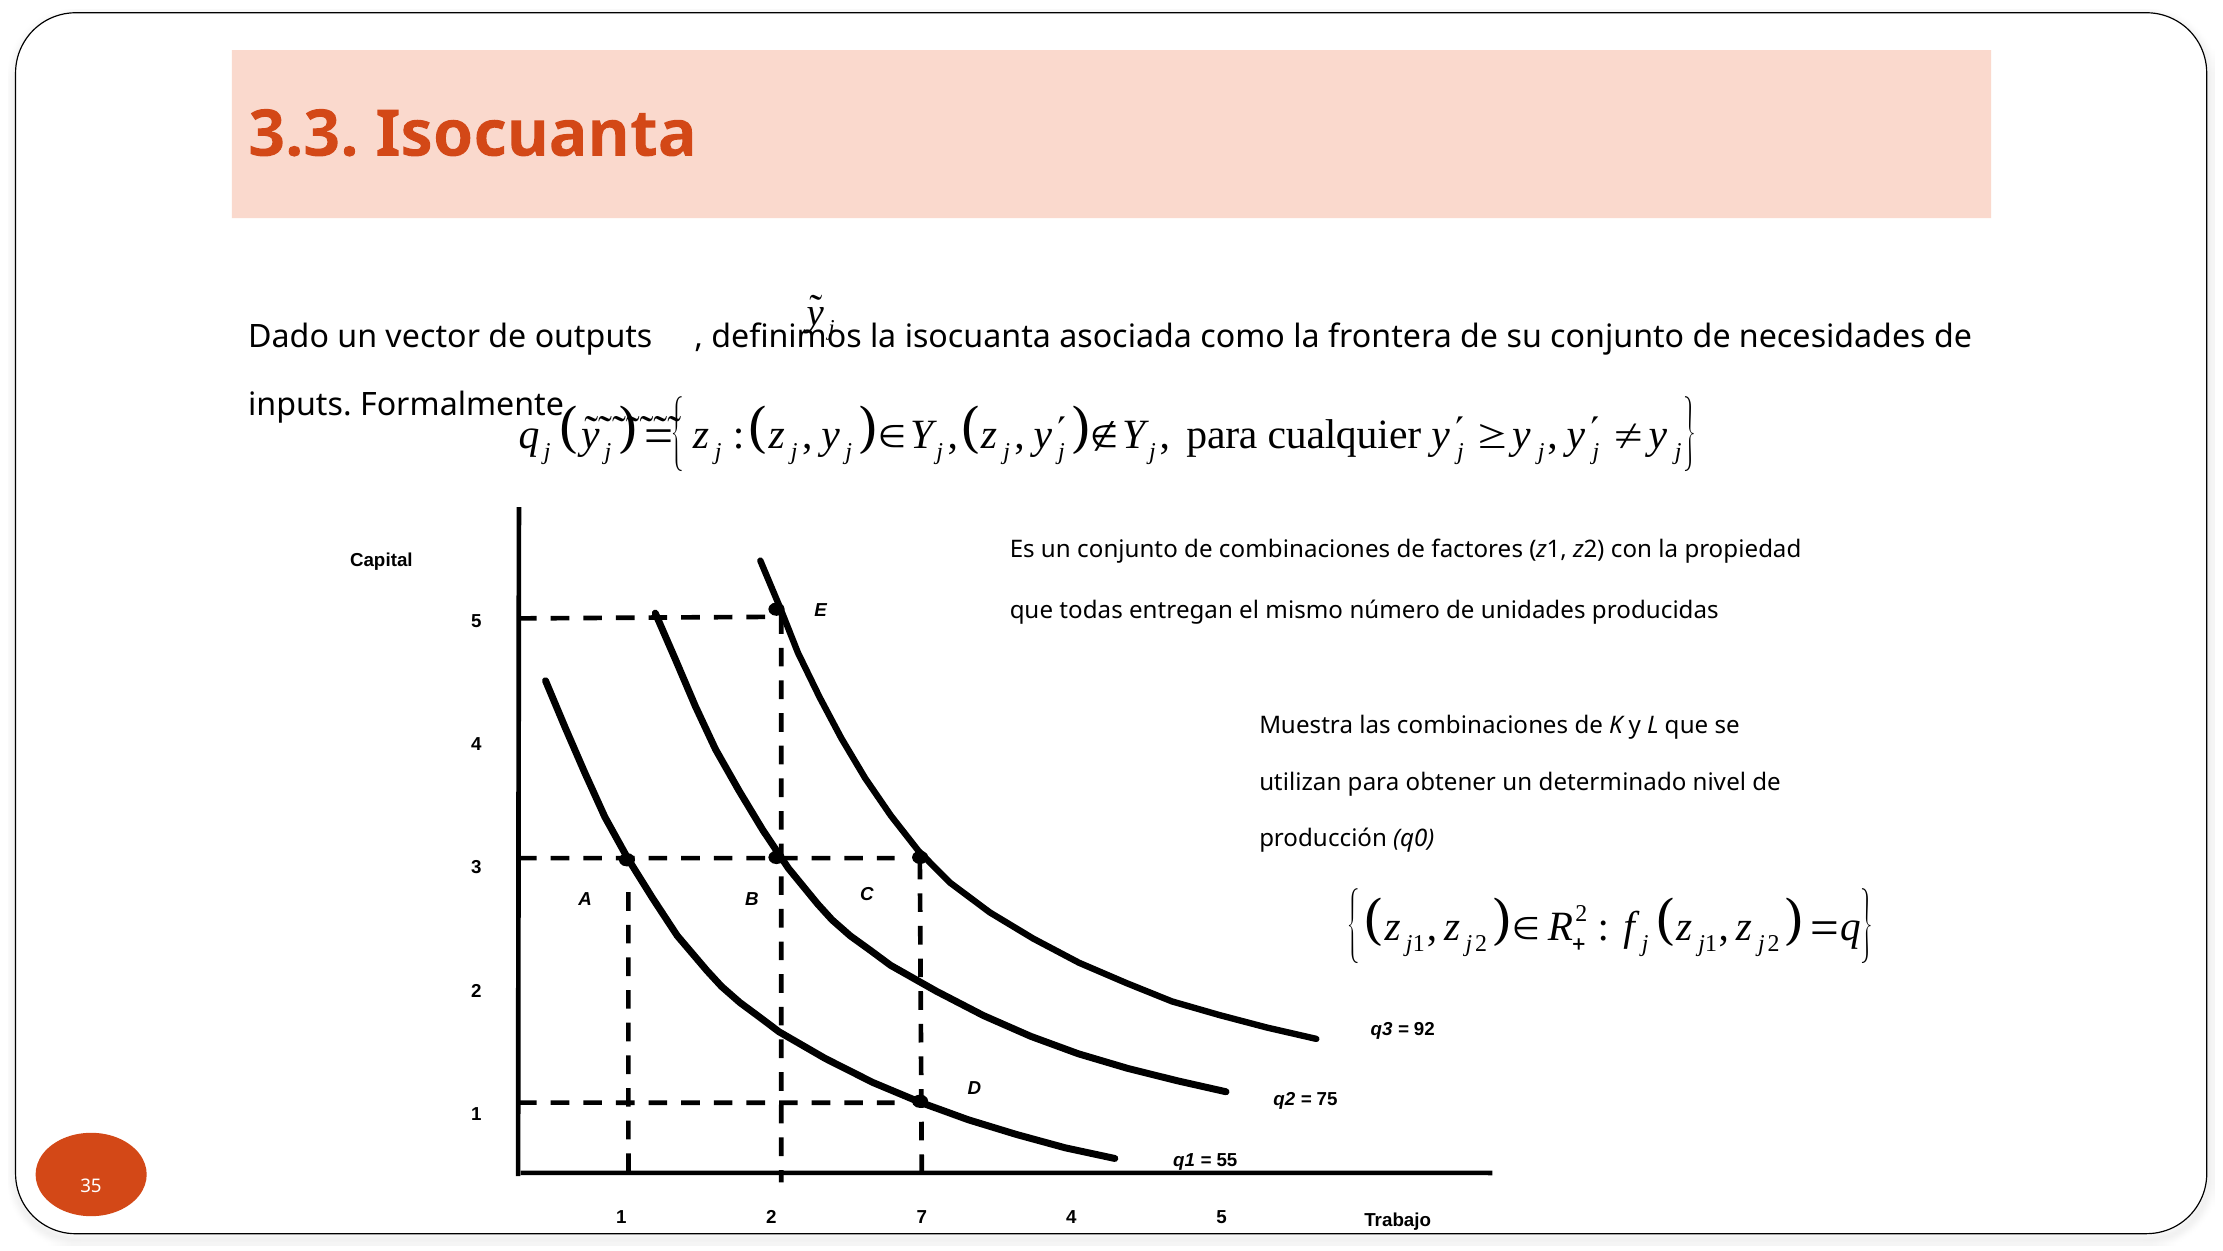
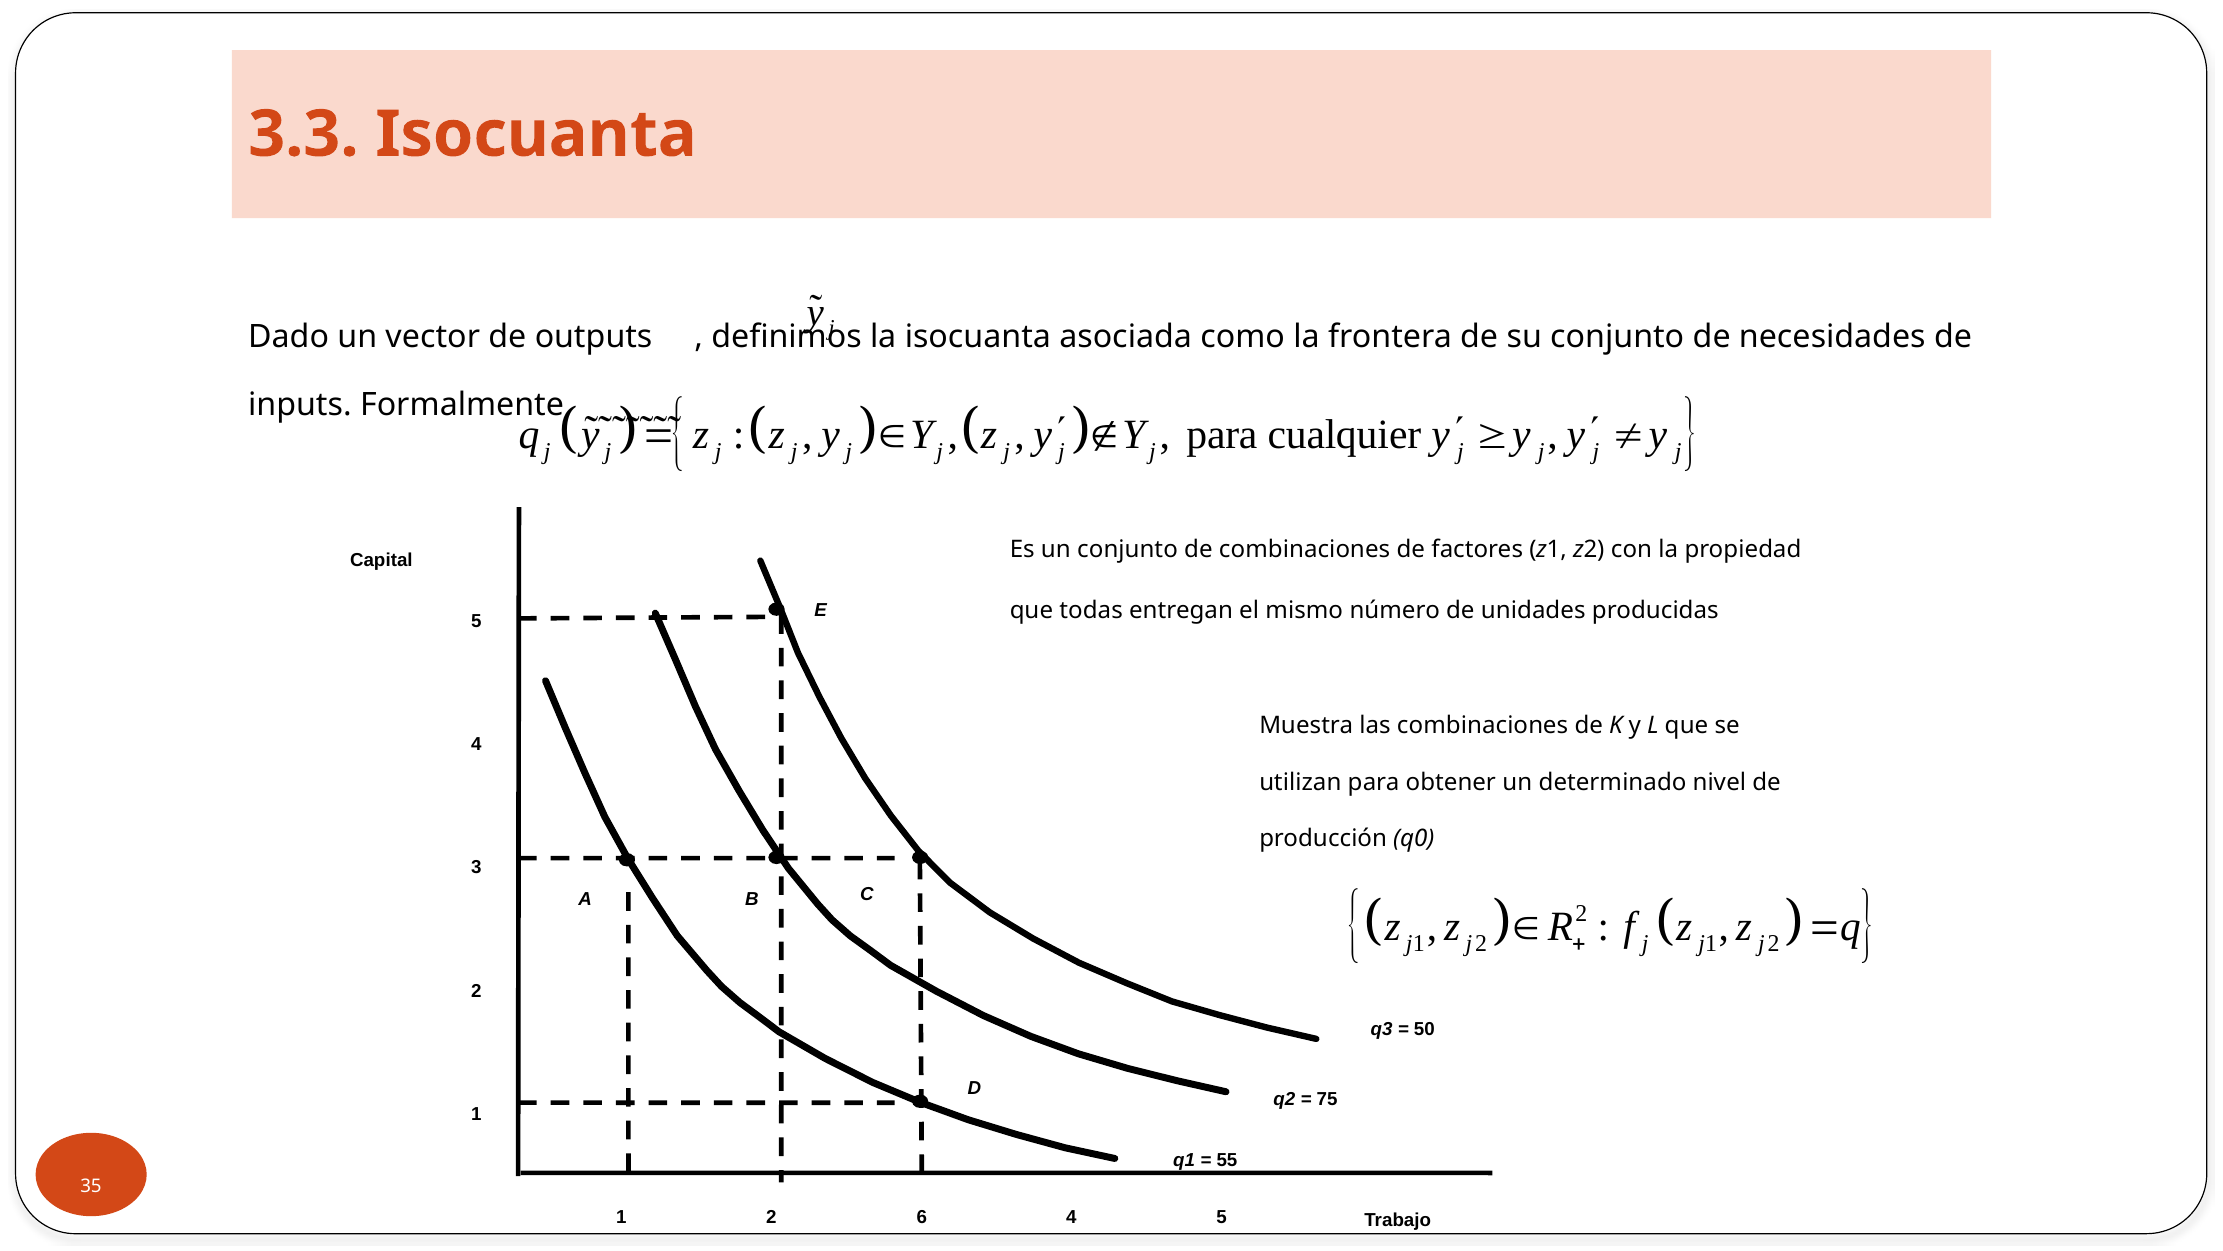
92: 92 -> 50
7: 7 -> 6
